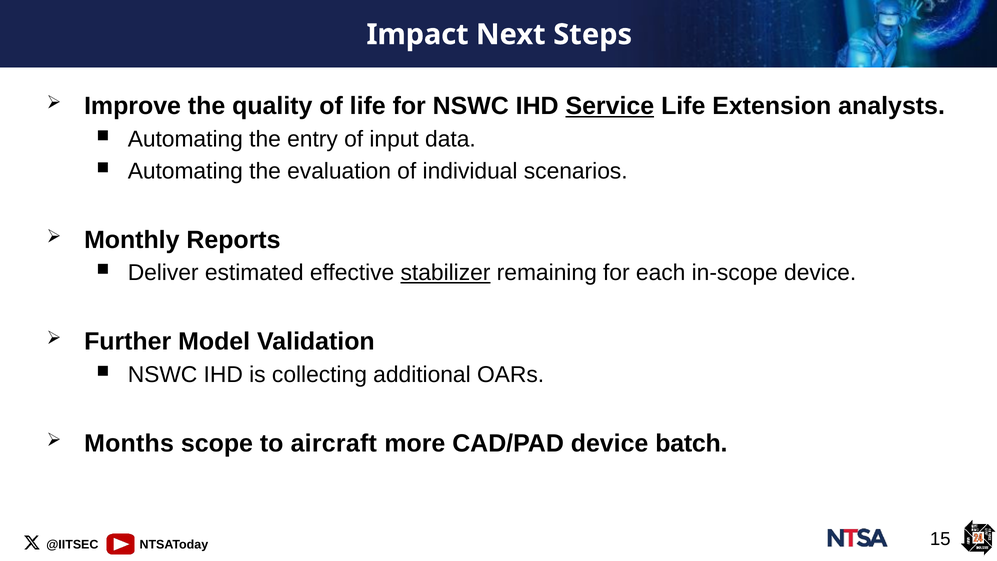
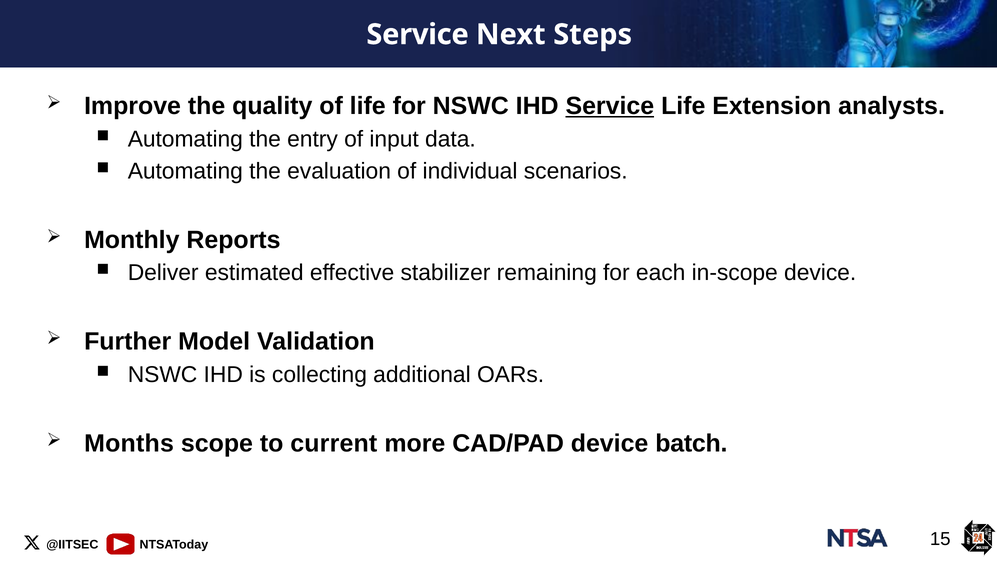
Impact at (417, 35): Impact -> Service
stabilizer underline: present -> none
aircraft: aircraft -> current
